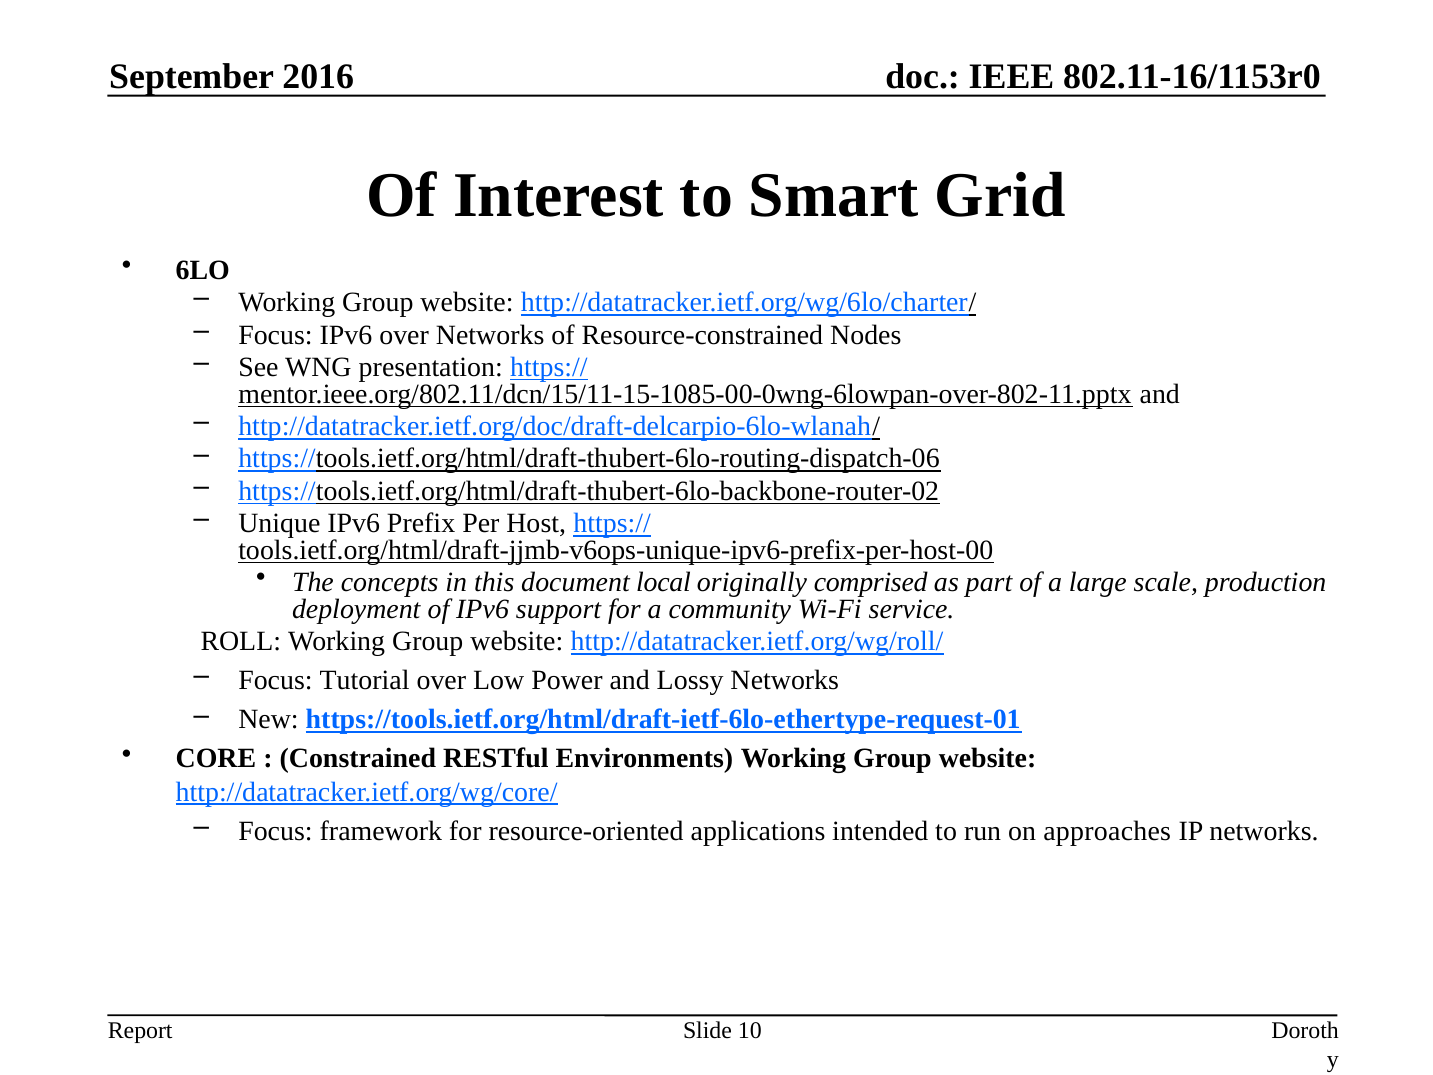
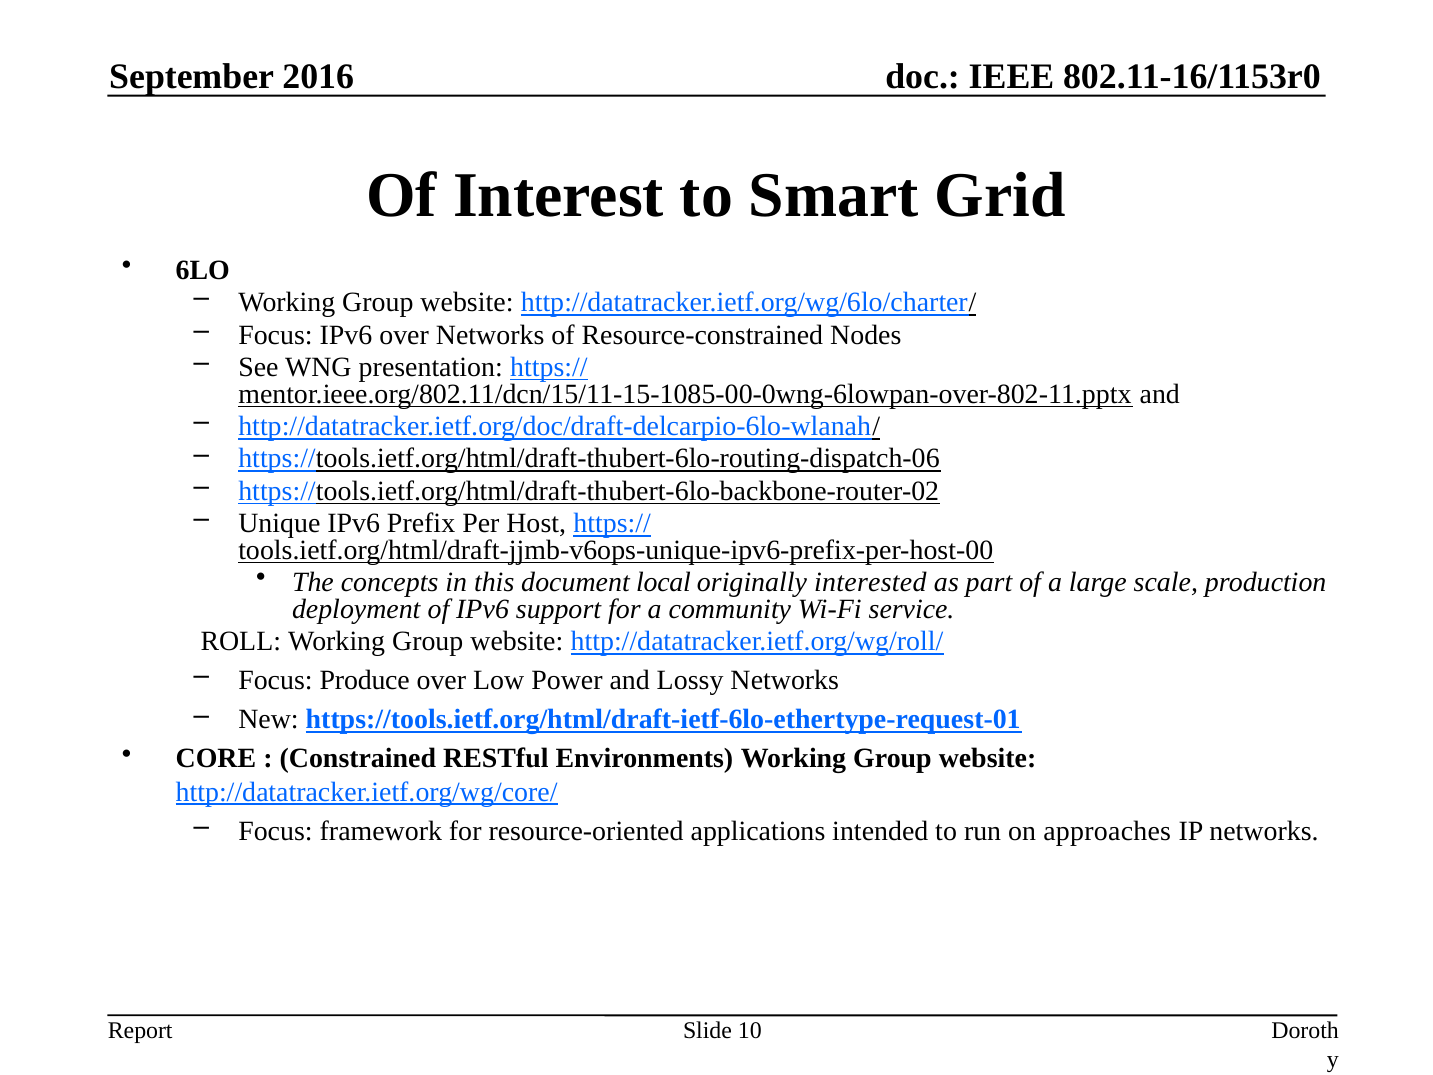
comprised: comprised -> interested
Tutorial: Tutorial -> Produce
